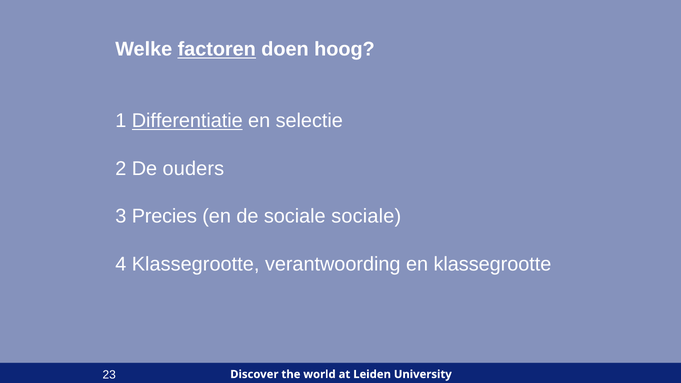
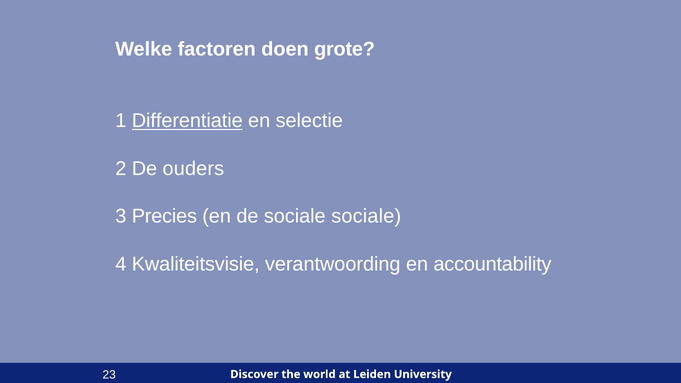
factoren underline: present -> none
hoog: hoog -> grote
4 Klassegrootte: Klassegrootte -> Kwaliteitsvisie
en klassegrootte: klassegrootte -> accountability
